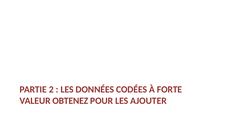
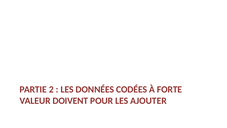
OBTENEZ: OBTENEZ -> DOIVENT
